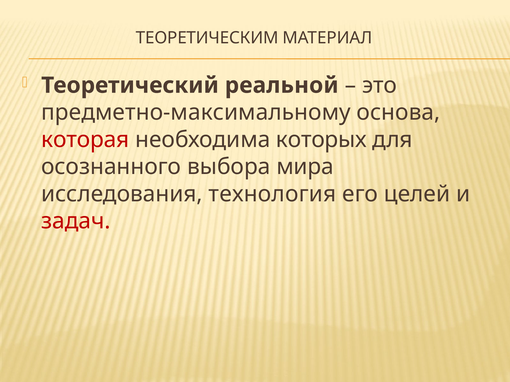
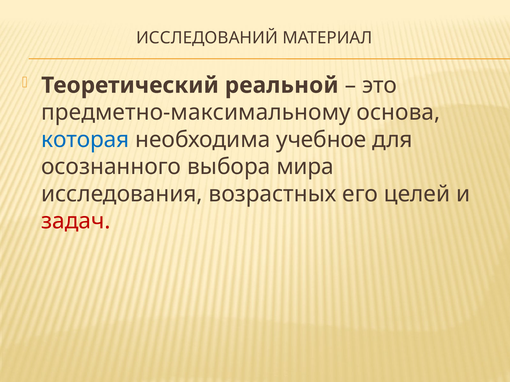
ТЕОРЕТИЧЕСКИМ: ТЕОРЕТИЧЕСКИМ -> ИССЛЕДОВАНИЙ
которая colour: red -> blue
которых: которых -> учебное
технология: технология -> возрастных
